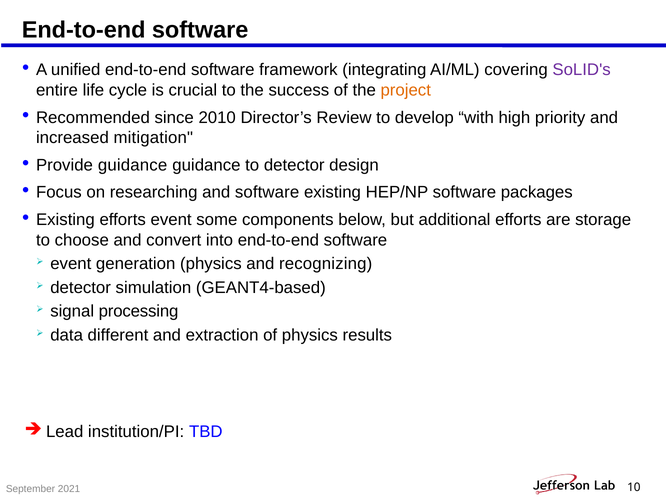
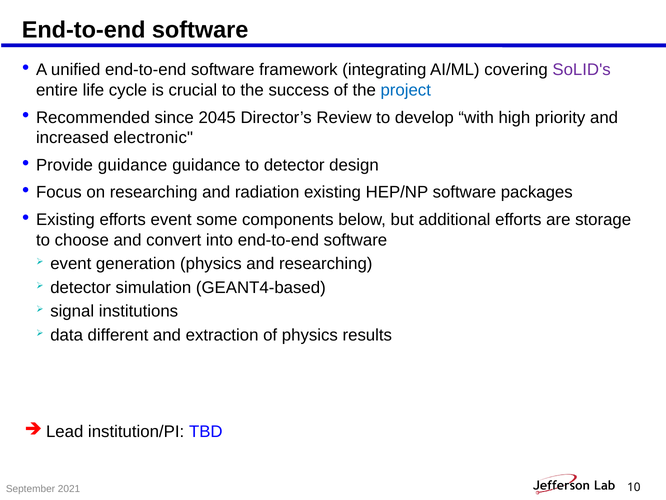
project colour: orange -> blue
2010: 2010 -> 2045
mitigation: mitigation -> electronic
and software: software -> radiation
and recognizing: recognizing -> researching
processing: processing -> institutions
